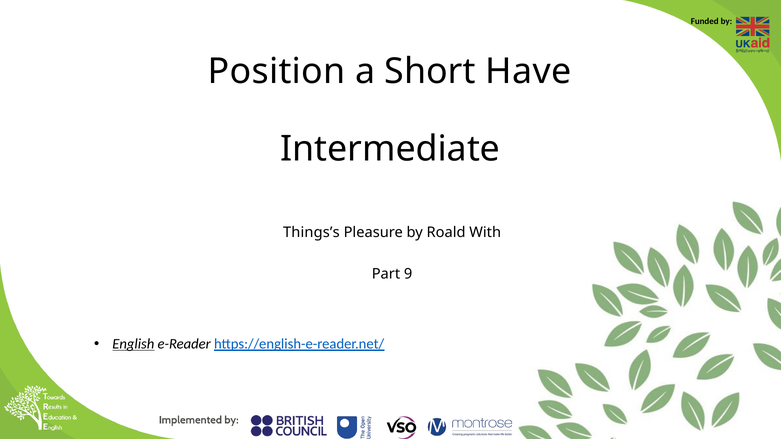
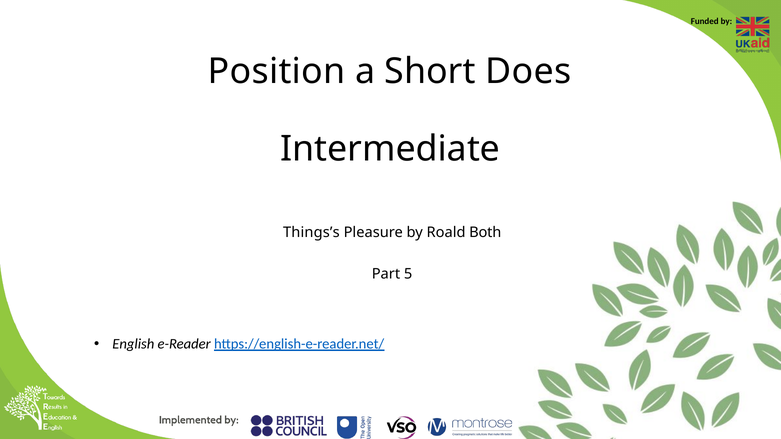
Have: Have -> Does
With: With -> Both
9: 9 -> 5
English underline: present -> none
